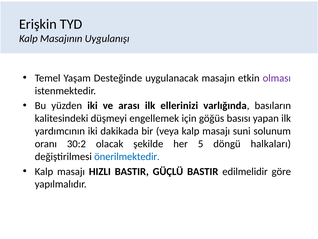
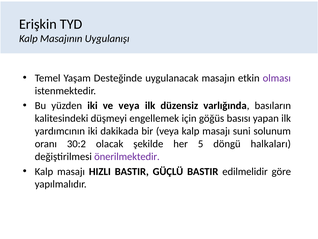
ve arası: arası -> veya
ellerinizi: ellerinizi -> düzensiz
önerilmektedir colour: blue -> purple
